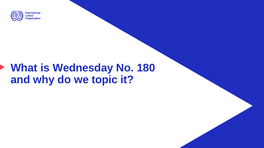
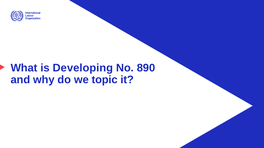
Wednesday: Wednesday -> Developing
180: 180 -> 890
